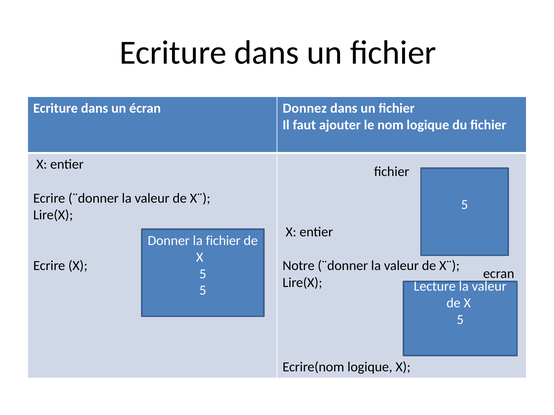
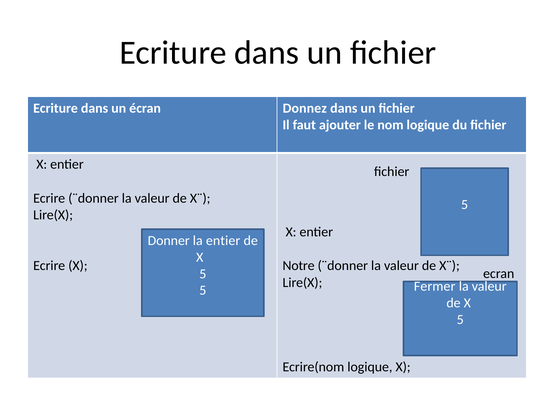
la fichier: fichier -> entier
Lecture: Lecture -> Fermer
